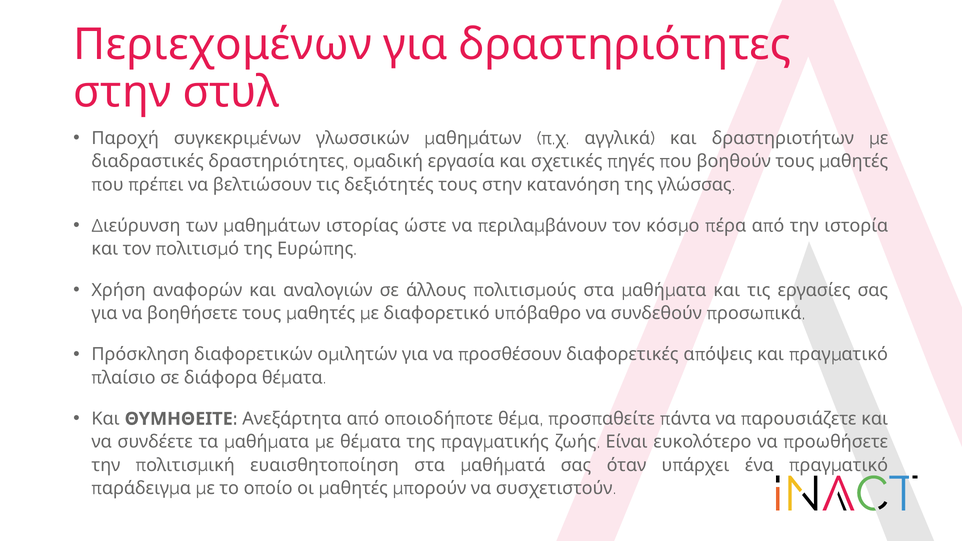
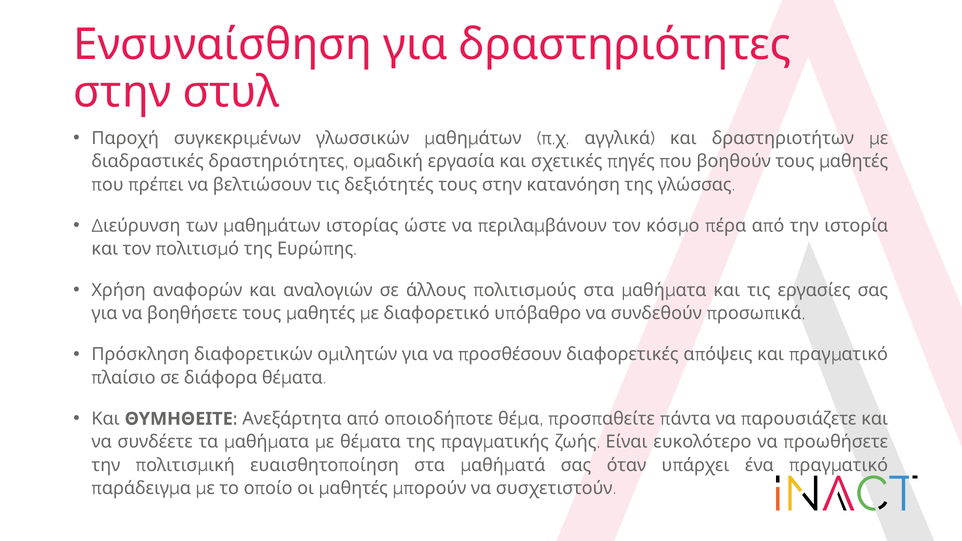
Περιεχομένων: Περιεχομένων -> Ενσυναίσθηση
